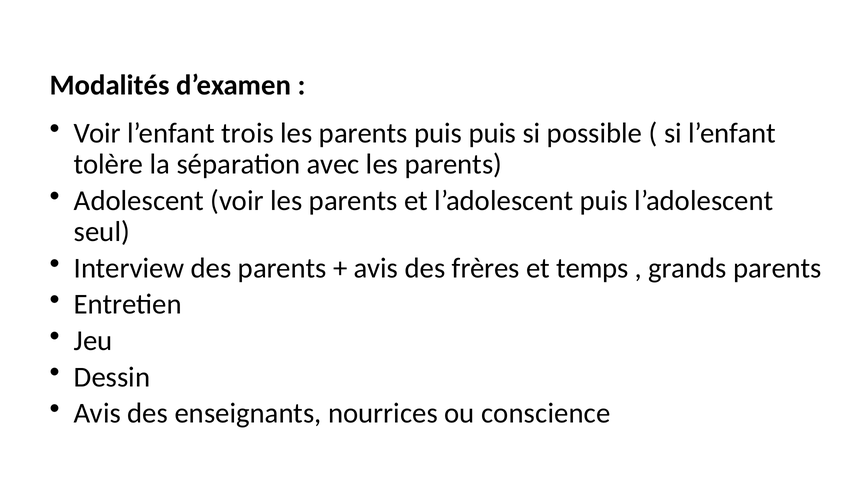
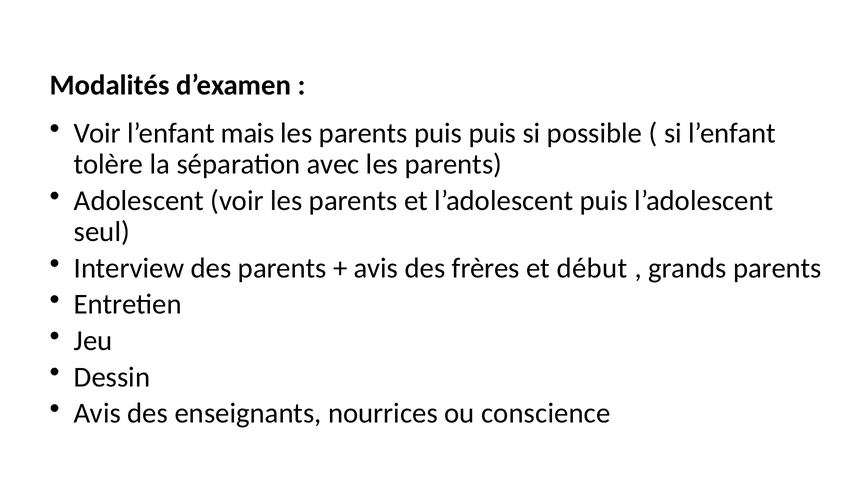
trois: trois -> mais
temps: temps -> début
